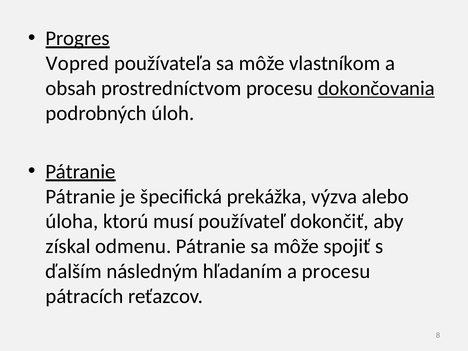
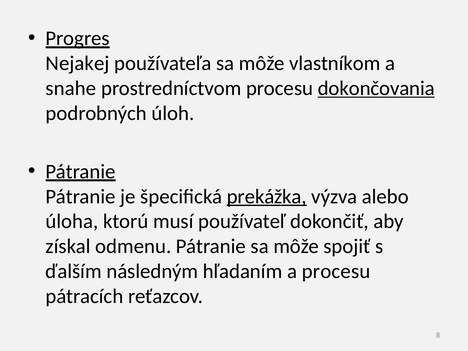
Vopred: Vopred -> Nejakej
obsah: obsah -> snahe
prekážka underline: none -> present
